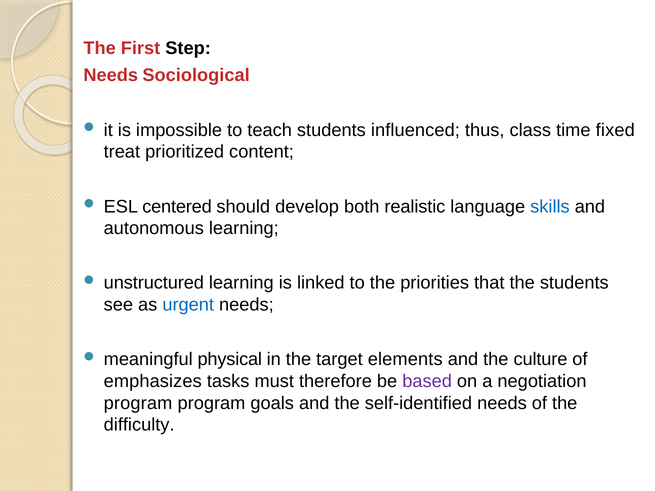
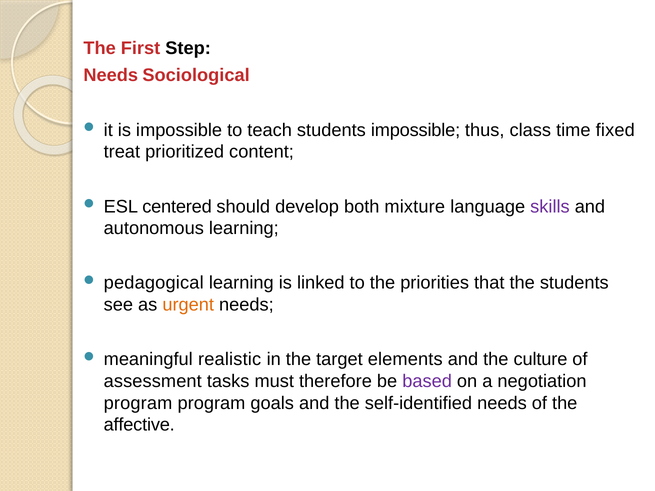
students influenced: influenced -> impossible
realistic: realistic -> mixture
skills colour: blue -> purple
unstructured: unstructured -> pedagogical
urgent colour: blue -> orange
physical: physical -> realistic
emphasizes: emphasizes -> assessment
difficulty: difficulty -> affective
